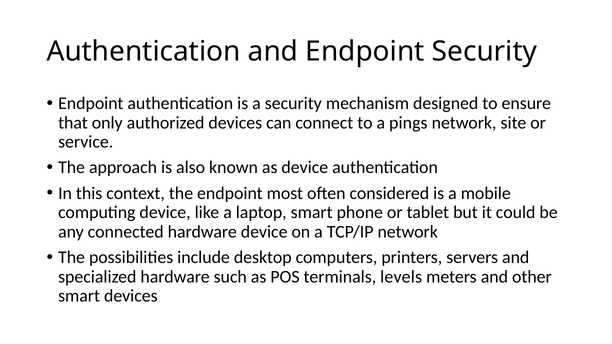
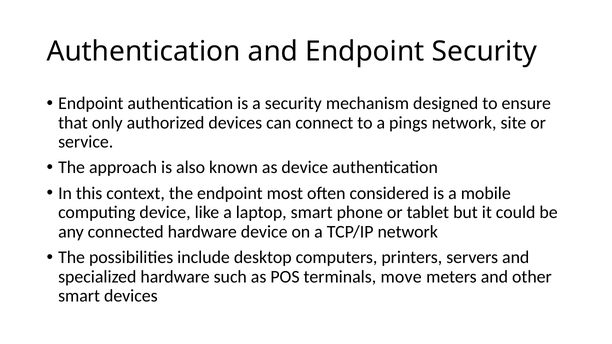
levels: levels -> move
